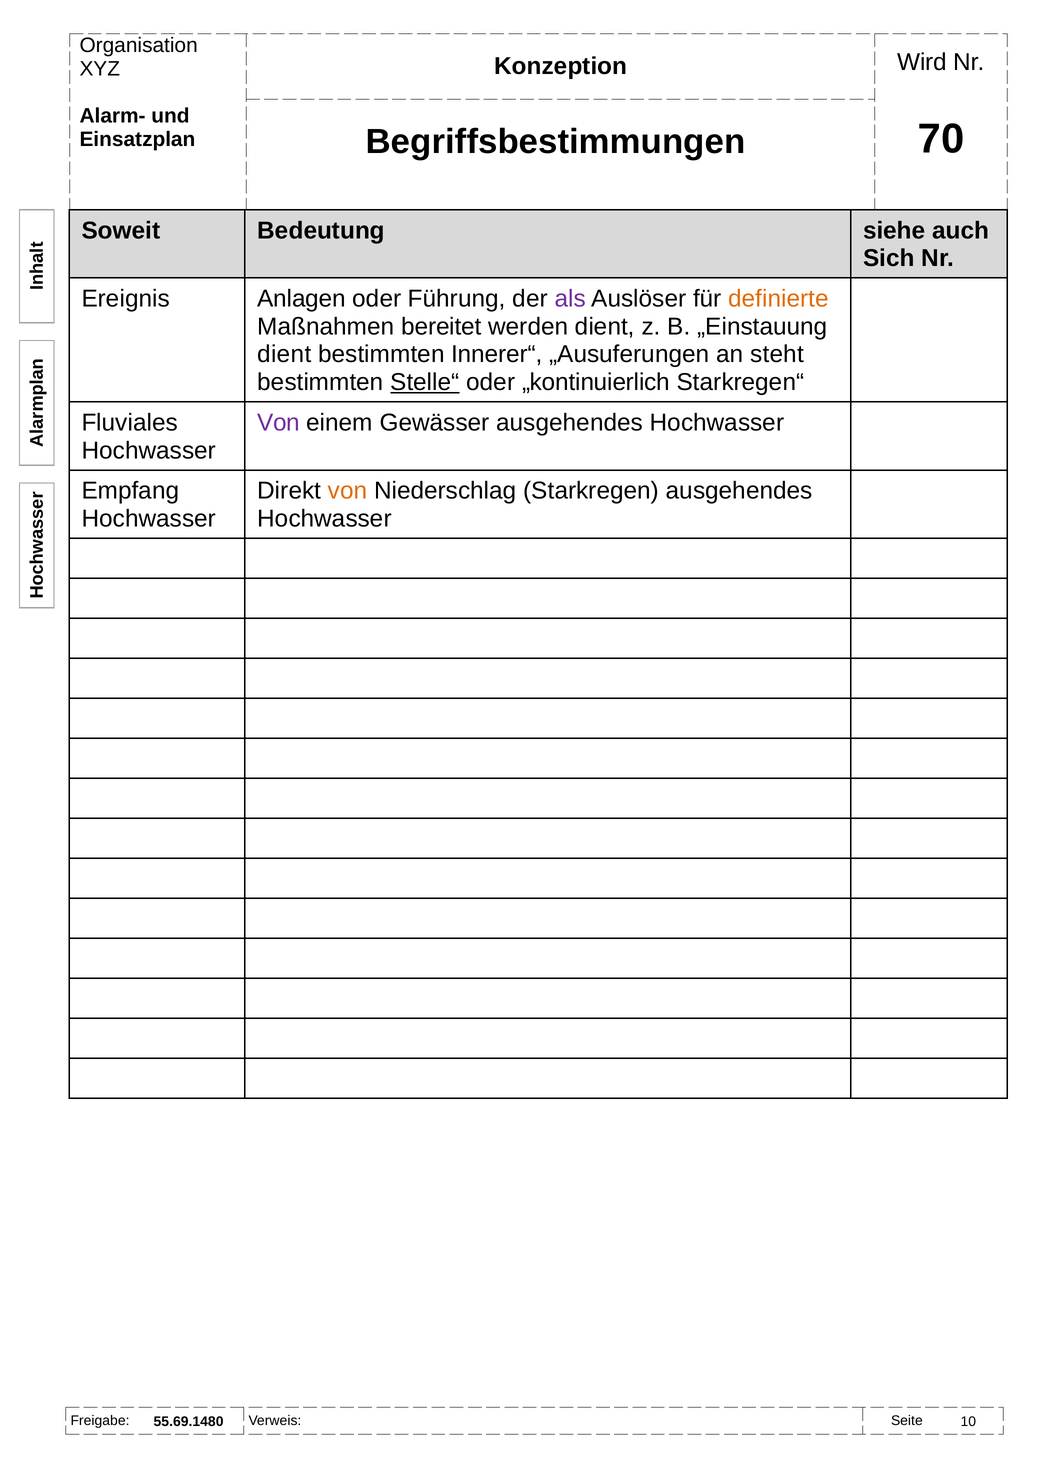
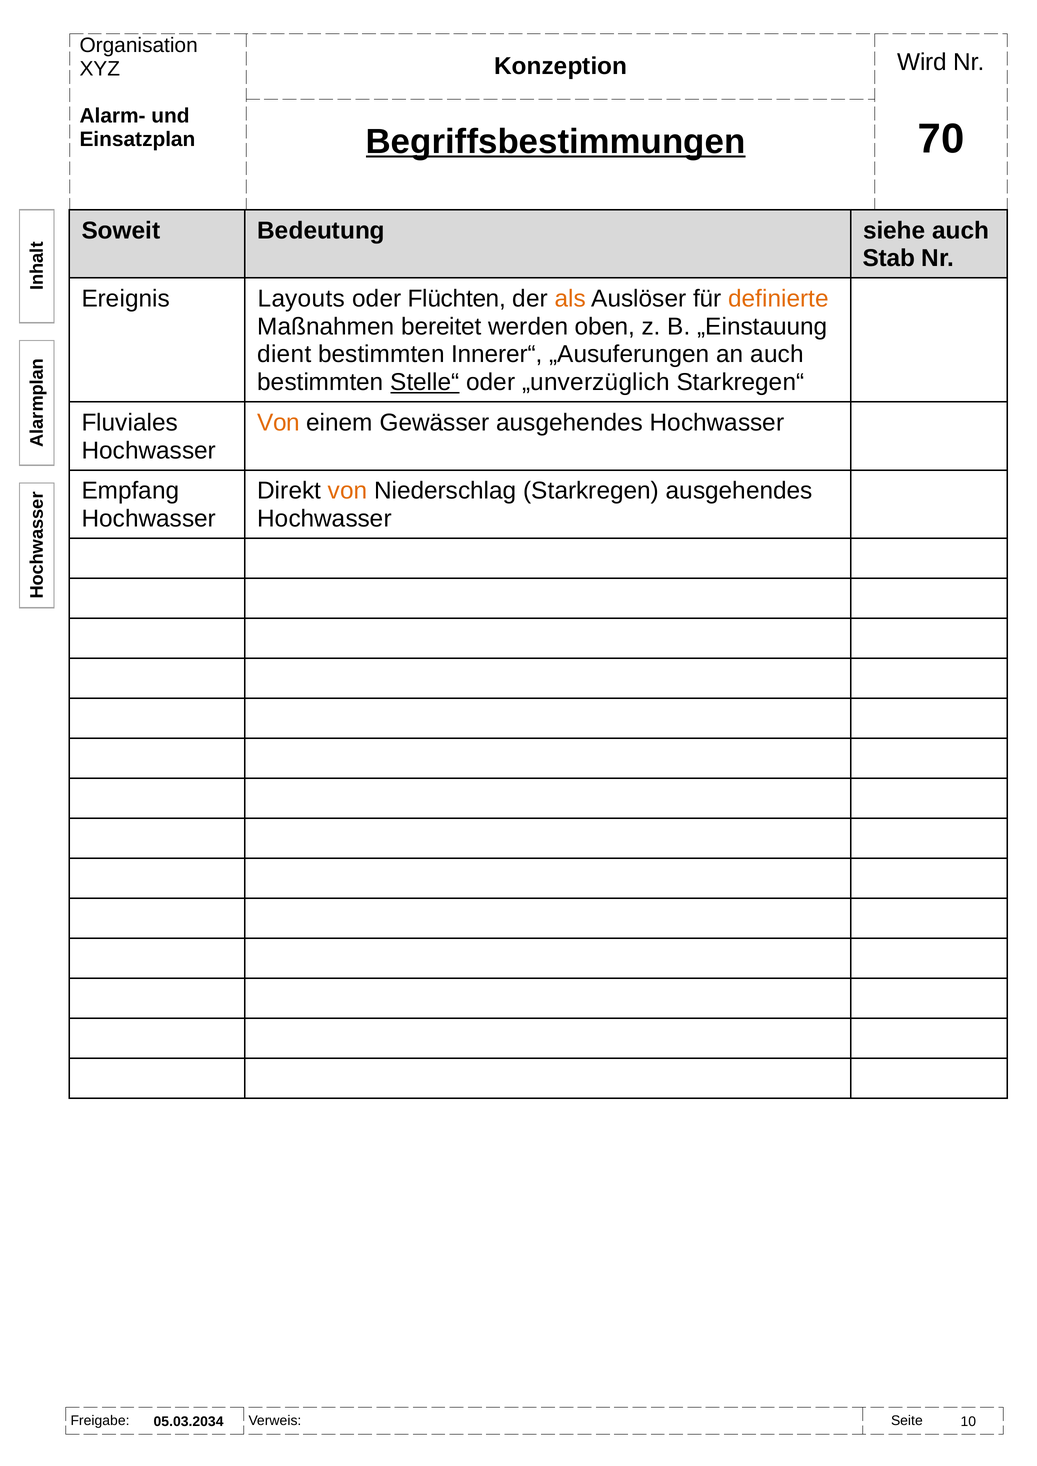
Begriffsbestimmungen underline: none -> present
Sich: Sich -> Stab
Anlagen: Anlagen -> Layouts
Führung: Führung -> Flüchten
als colour: purple -> orange
werden dient: dient -> oben
an steht: steht -> auch
„kontinuierlich: „kontinuierlich -> „unverzüglich
Von at (279, 423) colour: purple -> orange
55.69.1480: 55.69.1480 -> 05.03.2034
